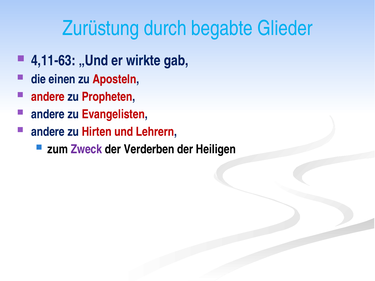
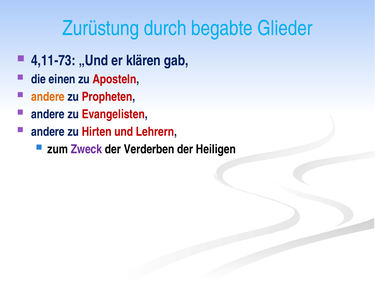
4,11-63: 4,11-63 -> 4,11-73
wirkte: wirkte -> klären
andere at (48, 97) colour: red -> orange
